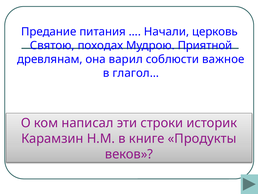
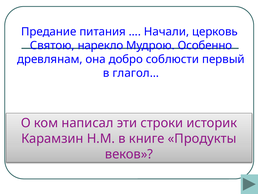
походах: походах -> нарекло
Приятной: Приятной -> Особенно
варил: варил -> добро
важное: важное -> первый
